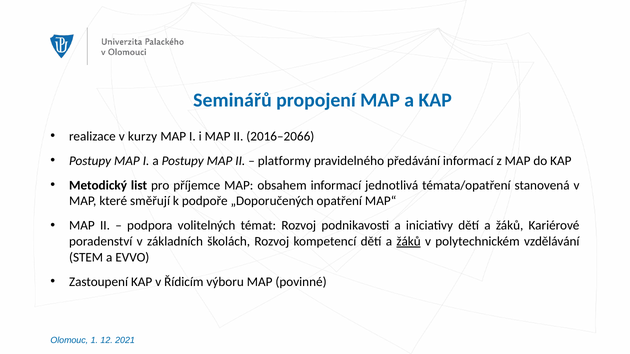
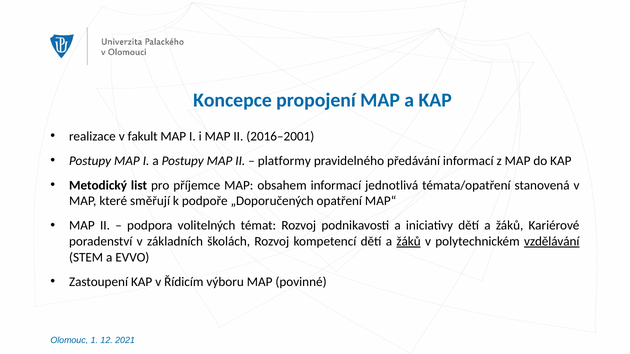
Seminářů: Seminářů -> Koncepce
kurzy: kurzy -> fakult
2016–2066: 2016–2066 -> 2016–2001
vzdělávání underline: none -> present
